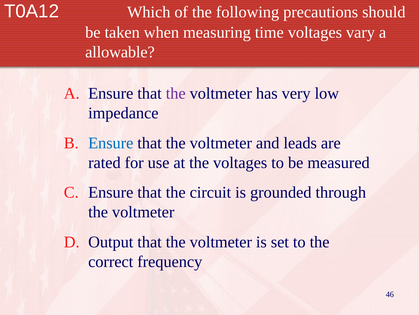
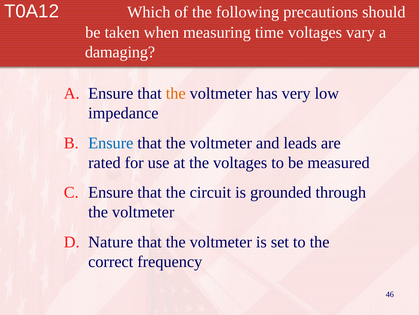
allowable: allowable -> damaging
the at (176, 93) colour: purple -> orange
Output: Output -> Nature
